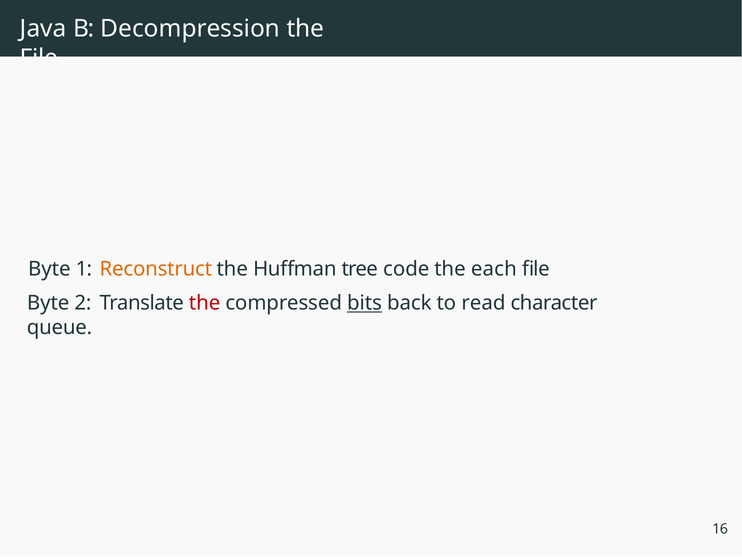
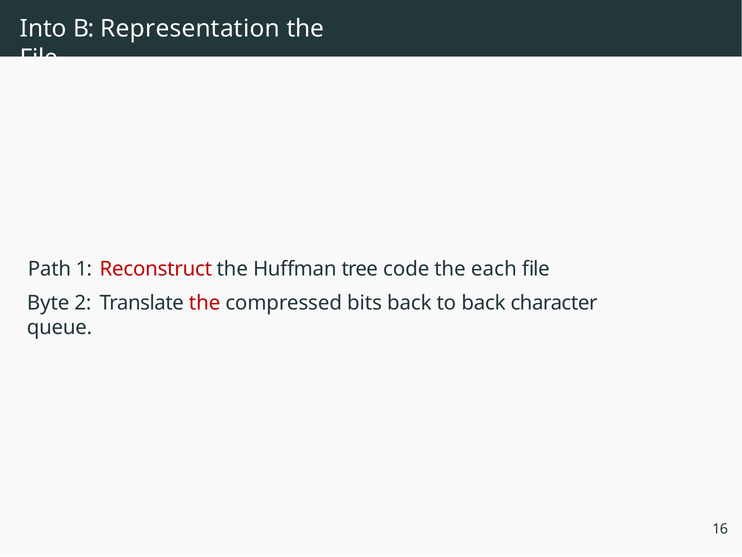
Java: Java -> Into
Decompression: Decompression -> Representation
Byte at (49, 269): Byte -> Path
Reconstruct colour: orange -> red
bits underline: present -> none
to read: read -> back
